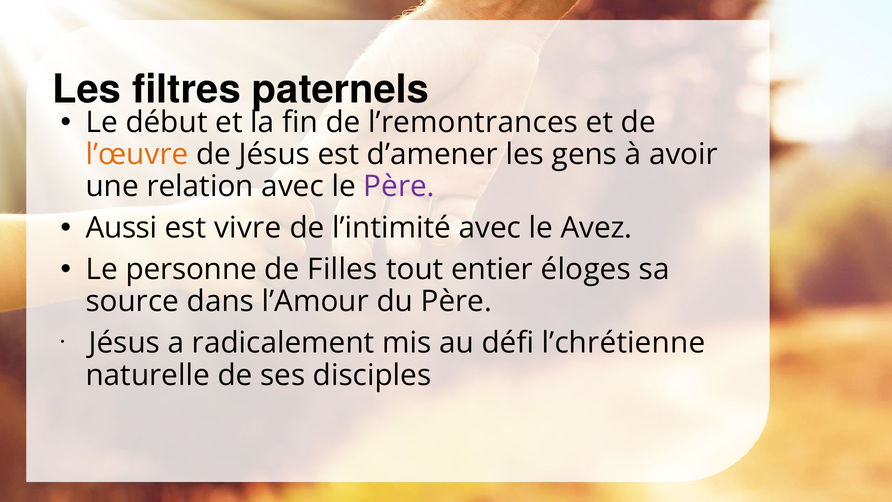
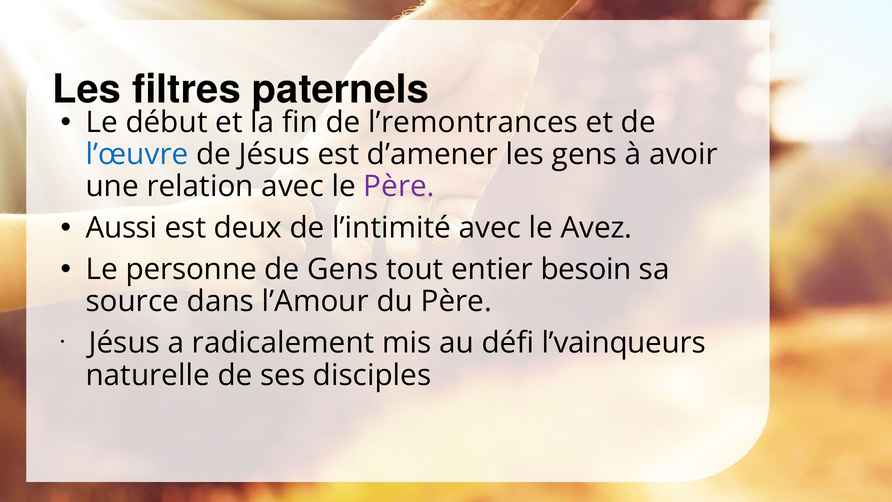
l’œuvre colour: orange -> blue
vivre: vivre -> deux
de Filles: Filles -> Gens
éloges: éloges -> besoin
l’chrétienne: l’chrétienne -> l’vainqueurs
